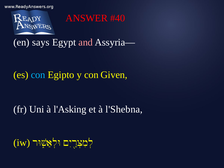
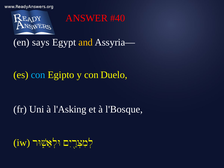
and colour: pink -> yellow
Given: Given -> Duelo
l'Shebna: l'Shebna -> l'Bosque
